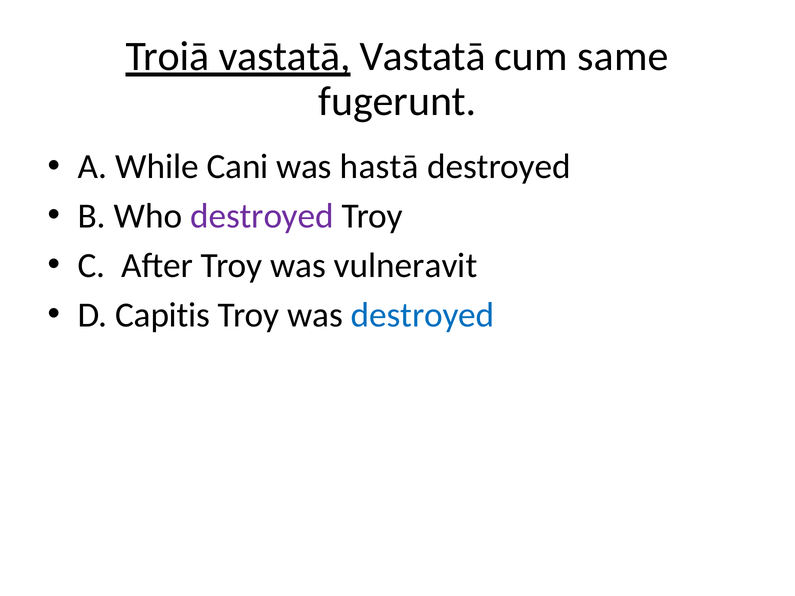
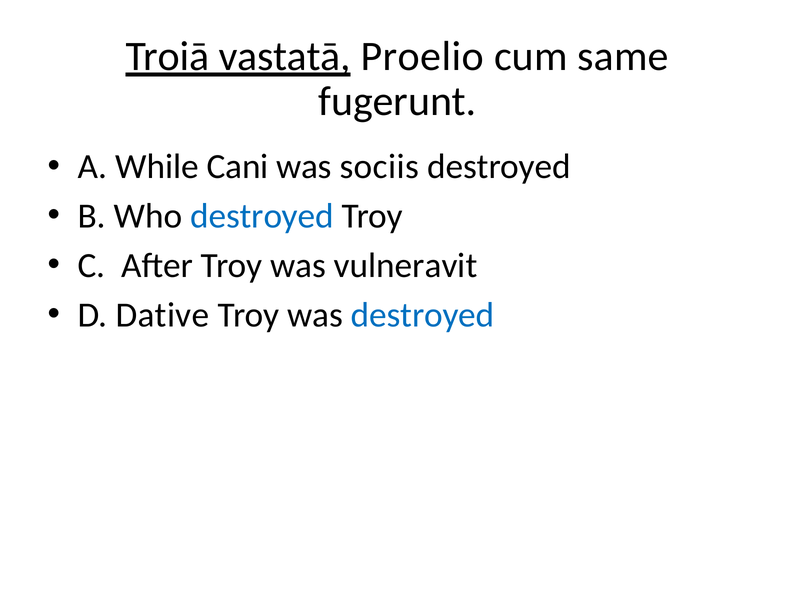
Vastatā at (423, 56): Vastatā -> Proelio
hastā: hastā -> sociis
destroyed at (262, 216) colour: purple -> blue
Capitis: Capitis -> Dative
